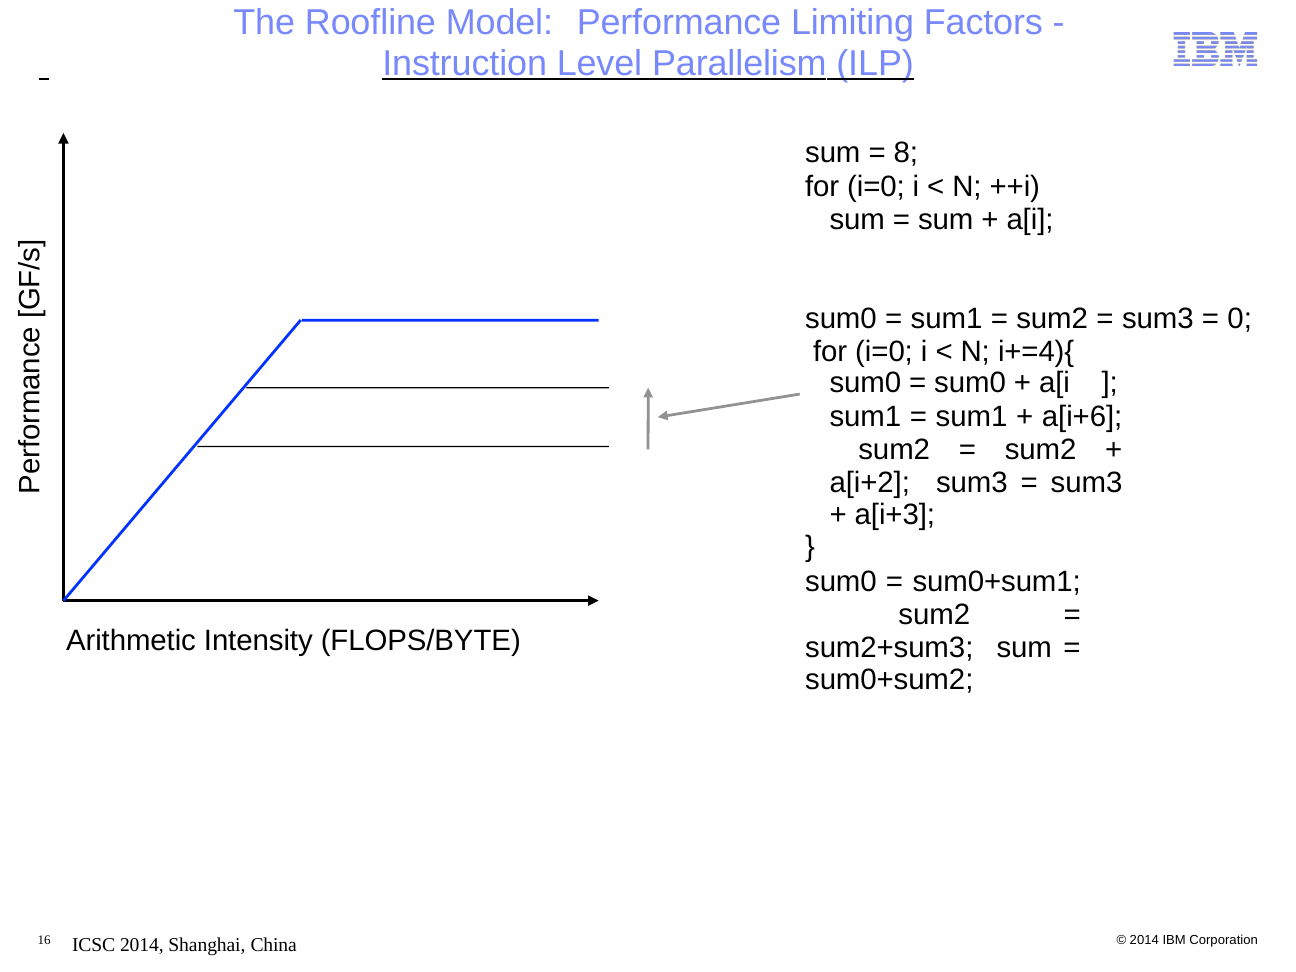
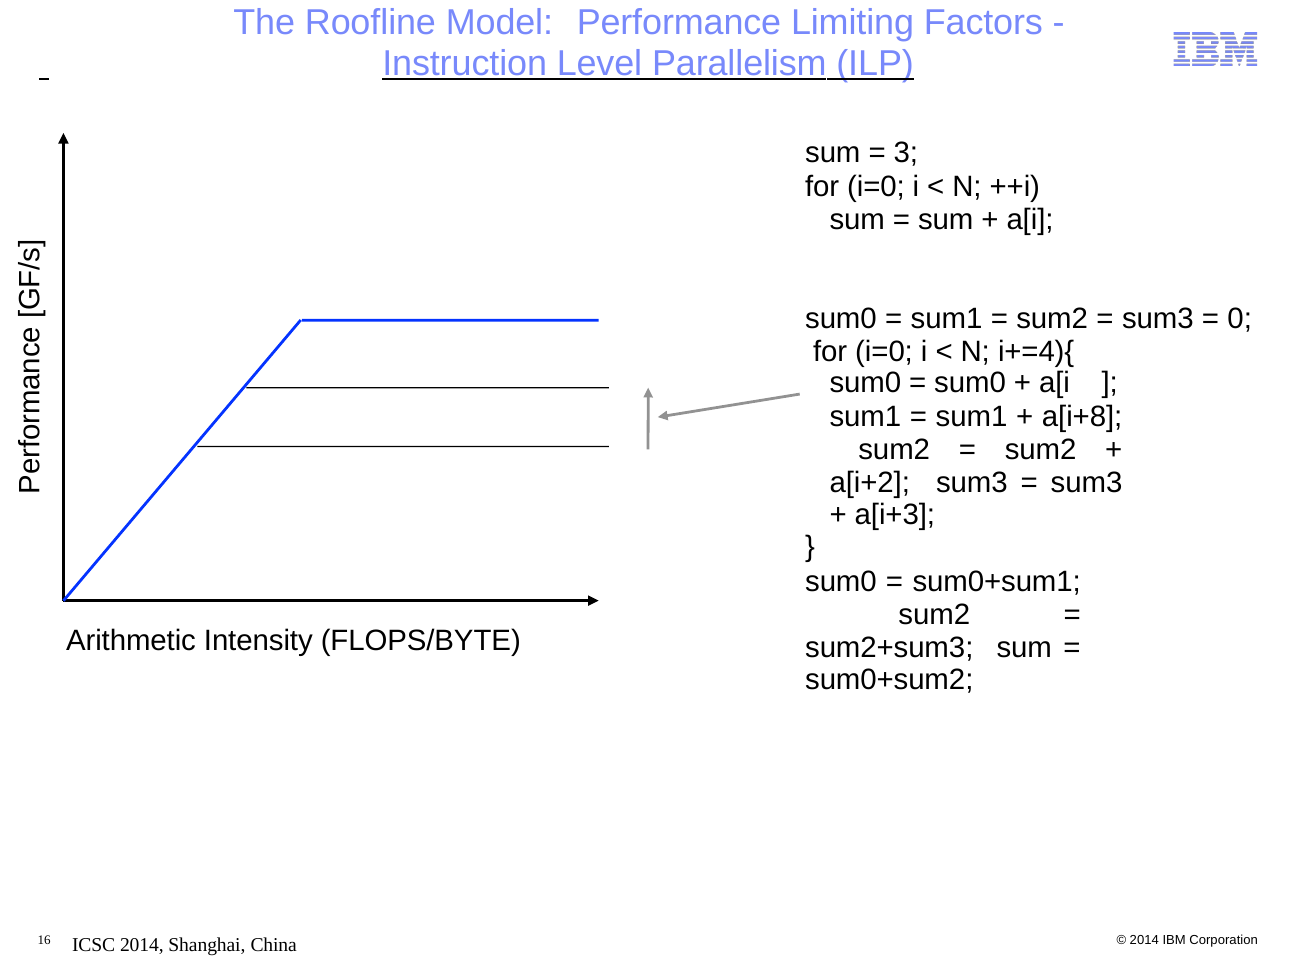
8: 8 -> 3
a[i+6: a[i+6 -> a[i+8
